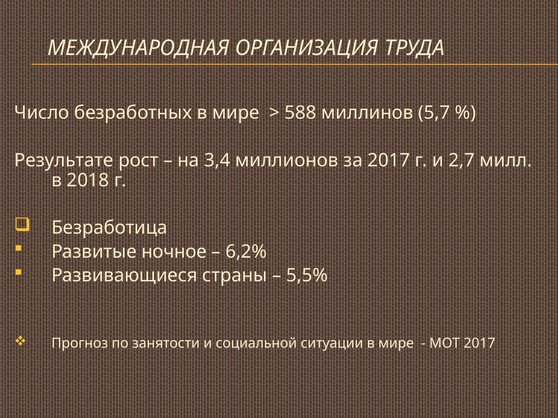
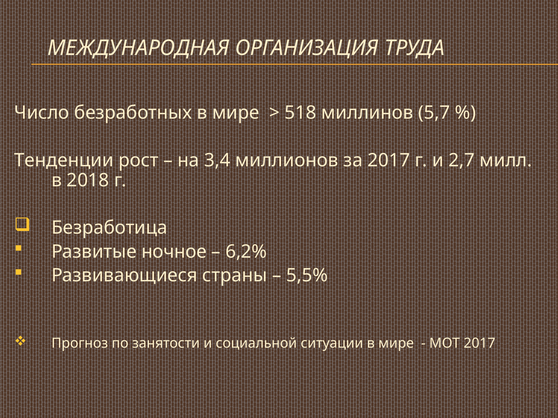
588: 588 -> 518
Результате: Результате -> Тенденции
